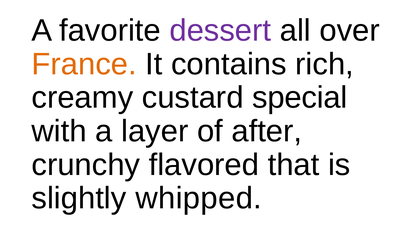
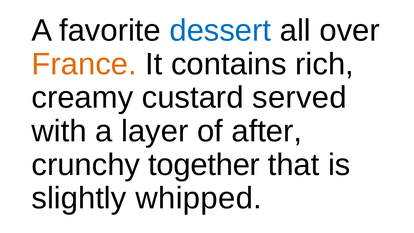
dessert colour: purple -> blue
special: special -> served
flavored: flavored -> together
